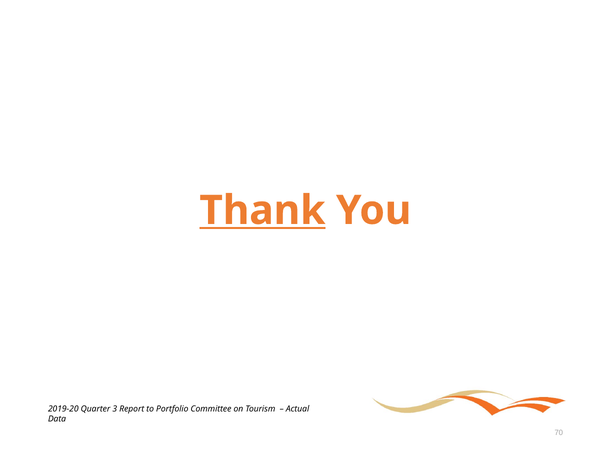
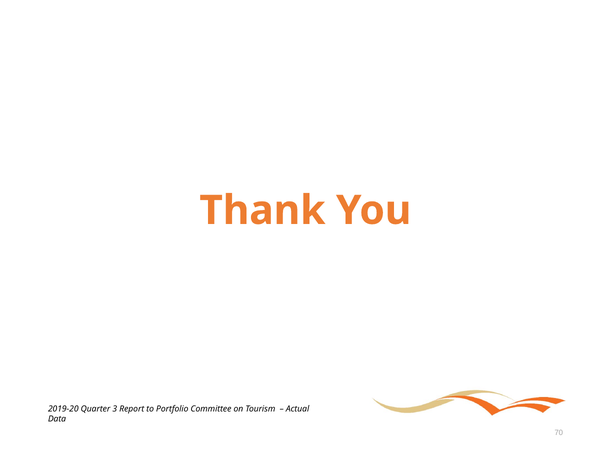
Thank underline: present -> none
